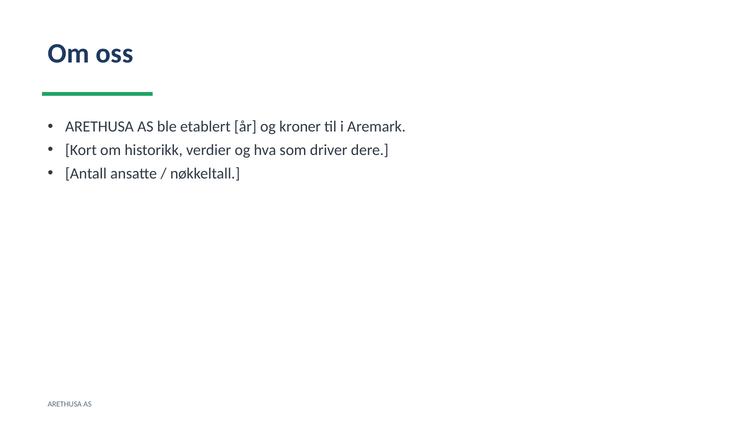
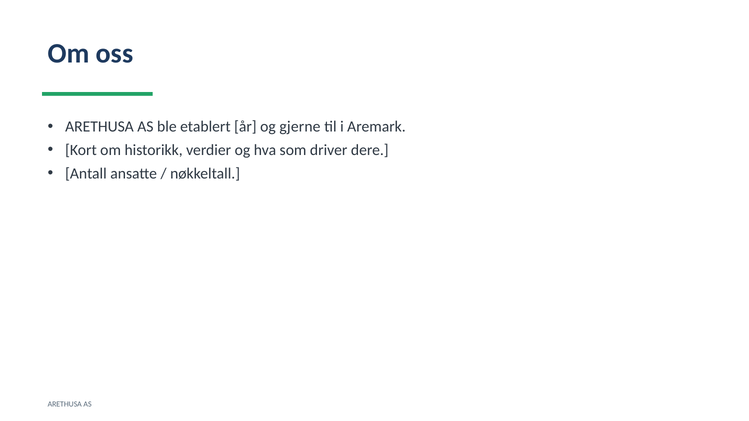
kroner: kroner -> gjerne
